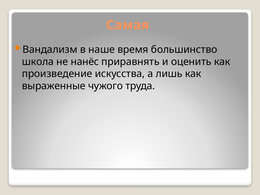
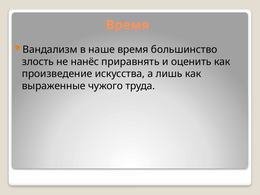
Самая at (128, 25): Самая -> Время
школа: школа -> злость
